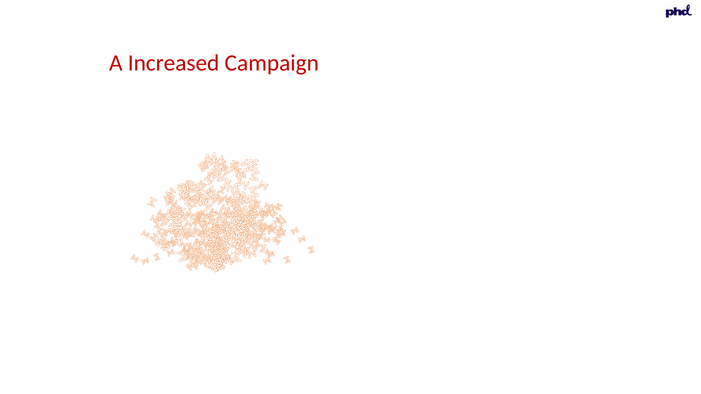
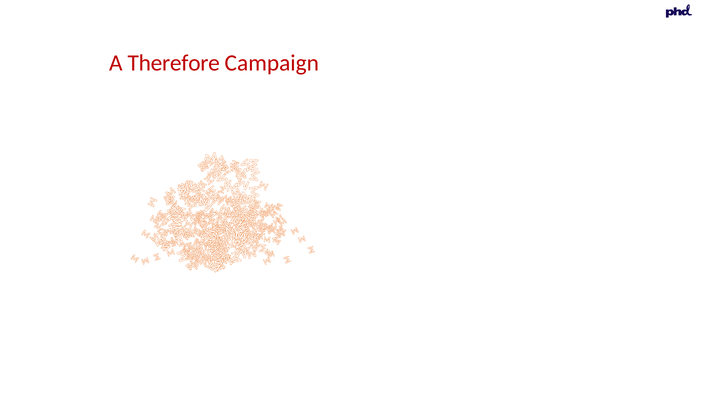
Increased: Increased -> Therefore
